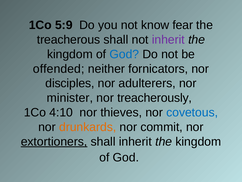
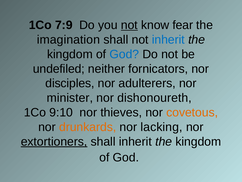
5:9: 5:9 -> 7:9
not at (129, 25) underline: none -> present
treacherous: treacherous -> imagination
inherit at (168, 40) colour: purple -> blue
offended: offended -> undefiled
treacherously: treacherously -> dishonoureth
4:10: 4:10 -> 9:10
covetous colour: blue -> orange
commit: commit -> lacking
